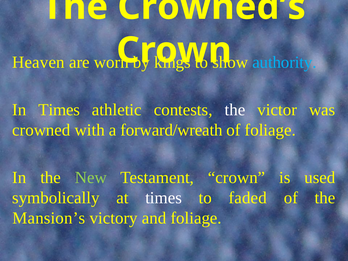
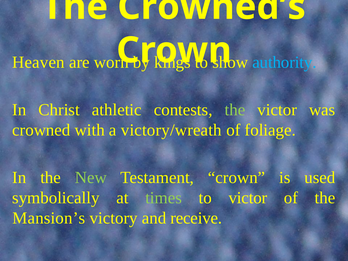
In Times: Times -> Christ
the at (235, 110) colour: white -> light green
forward/wreath: forward/wreath -> victory/wreath
times at (164, 198) colour: white -> light green
to faded: faded -> victor
and foliage: foliage -> receive
